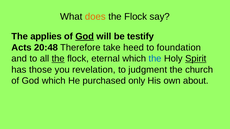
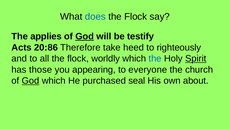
does colour: orange -> blue
20:48: 20:48 -> 20:86
foundation: foundation -> righteously
the at (58, 59) underline: present -> none
eternal: eternal -> worldly
revelation: revelation -> appearing
judgment: judgment -> everyone
God at (31, 81) underline: none -> present
only: only -> seal
